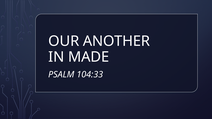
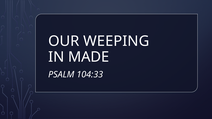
ANOTHER: ANOTHER -> WEEPING
